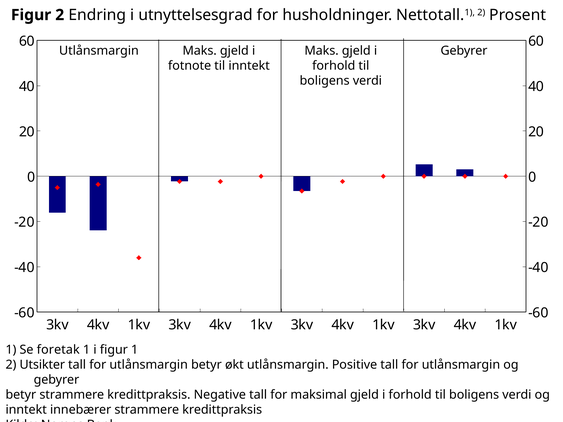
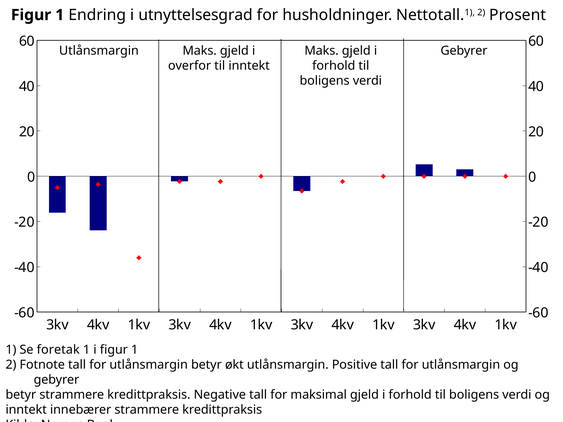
2 at (60, 15): 2 -> 1
fotnote: fotnote -> overfor
Utsikter: Utsikter -> Fotnote
